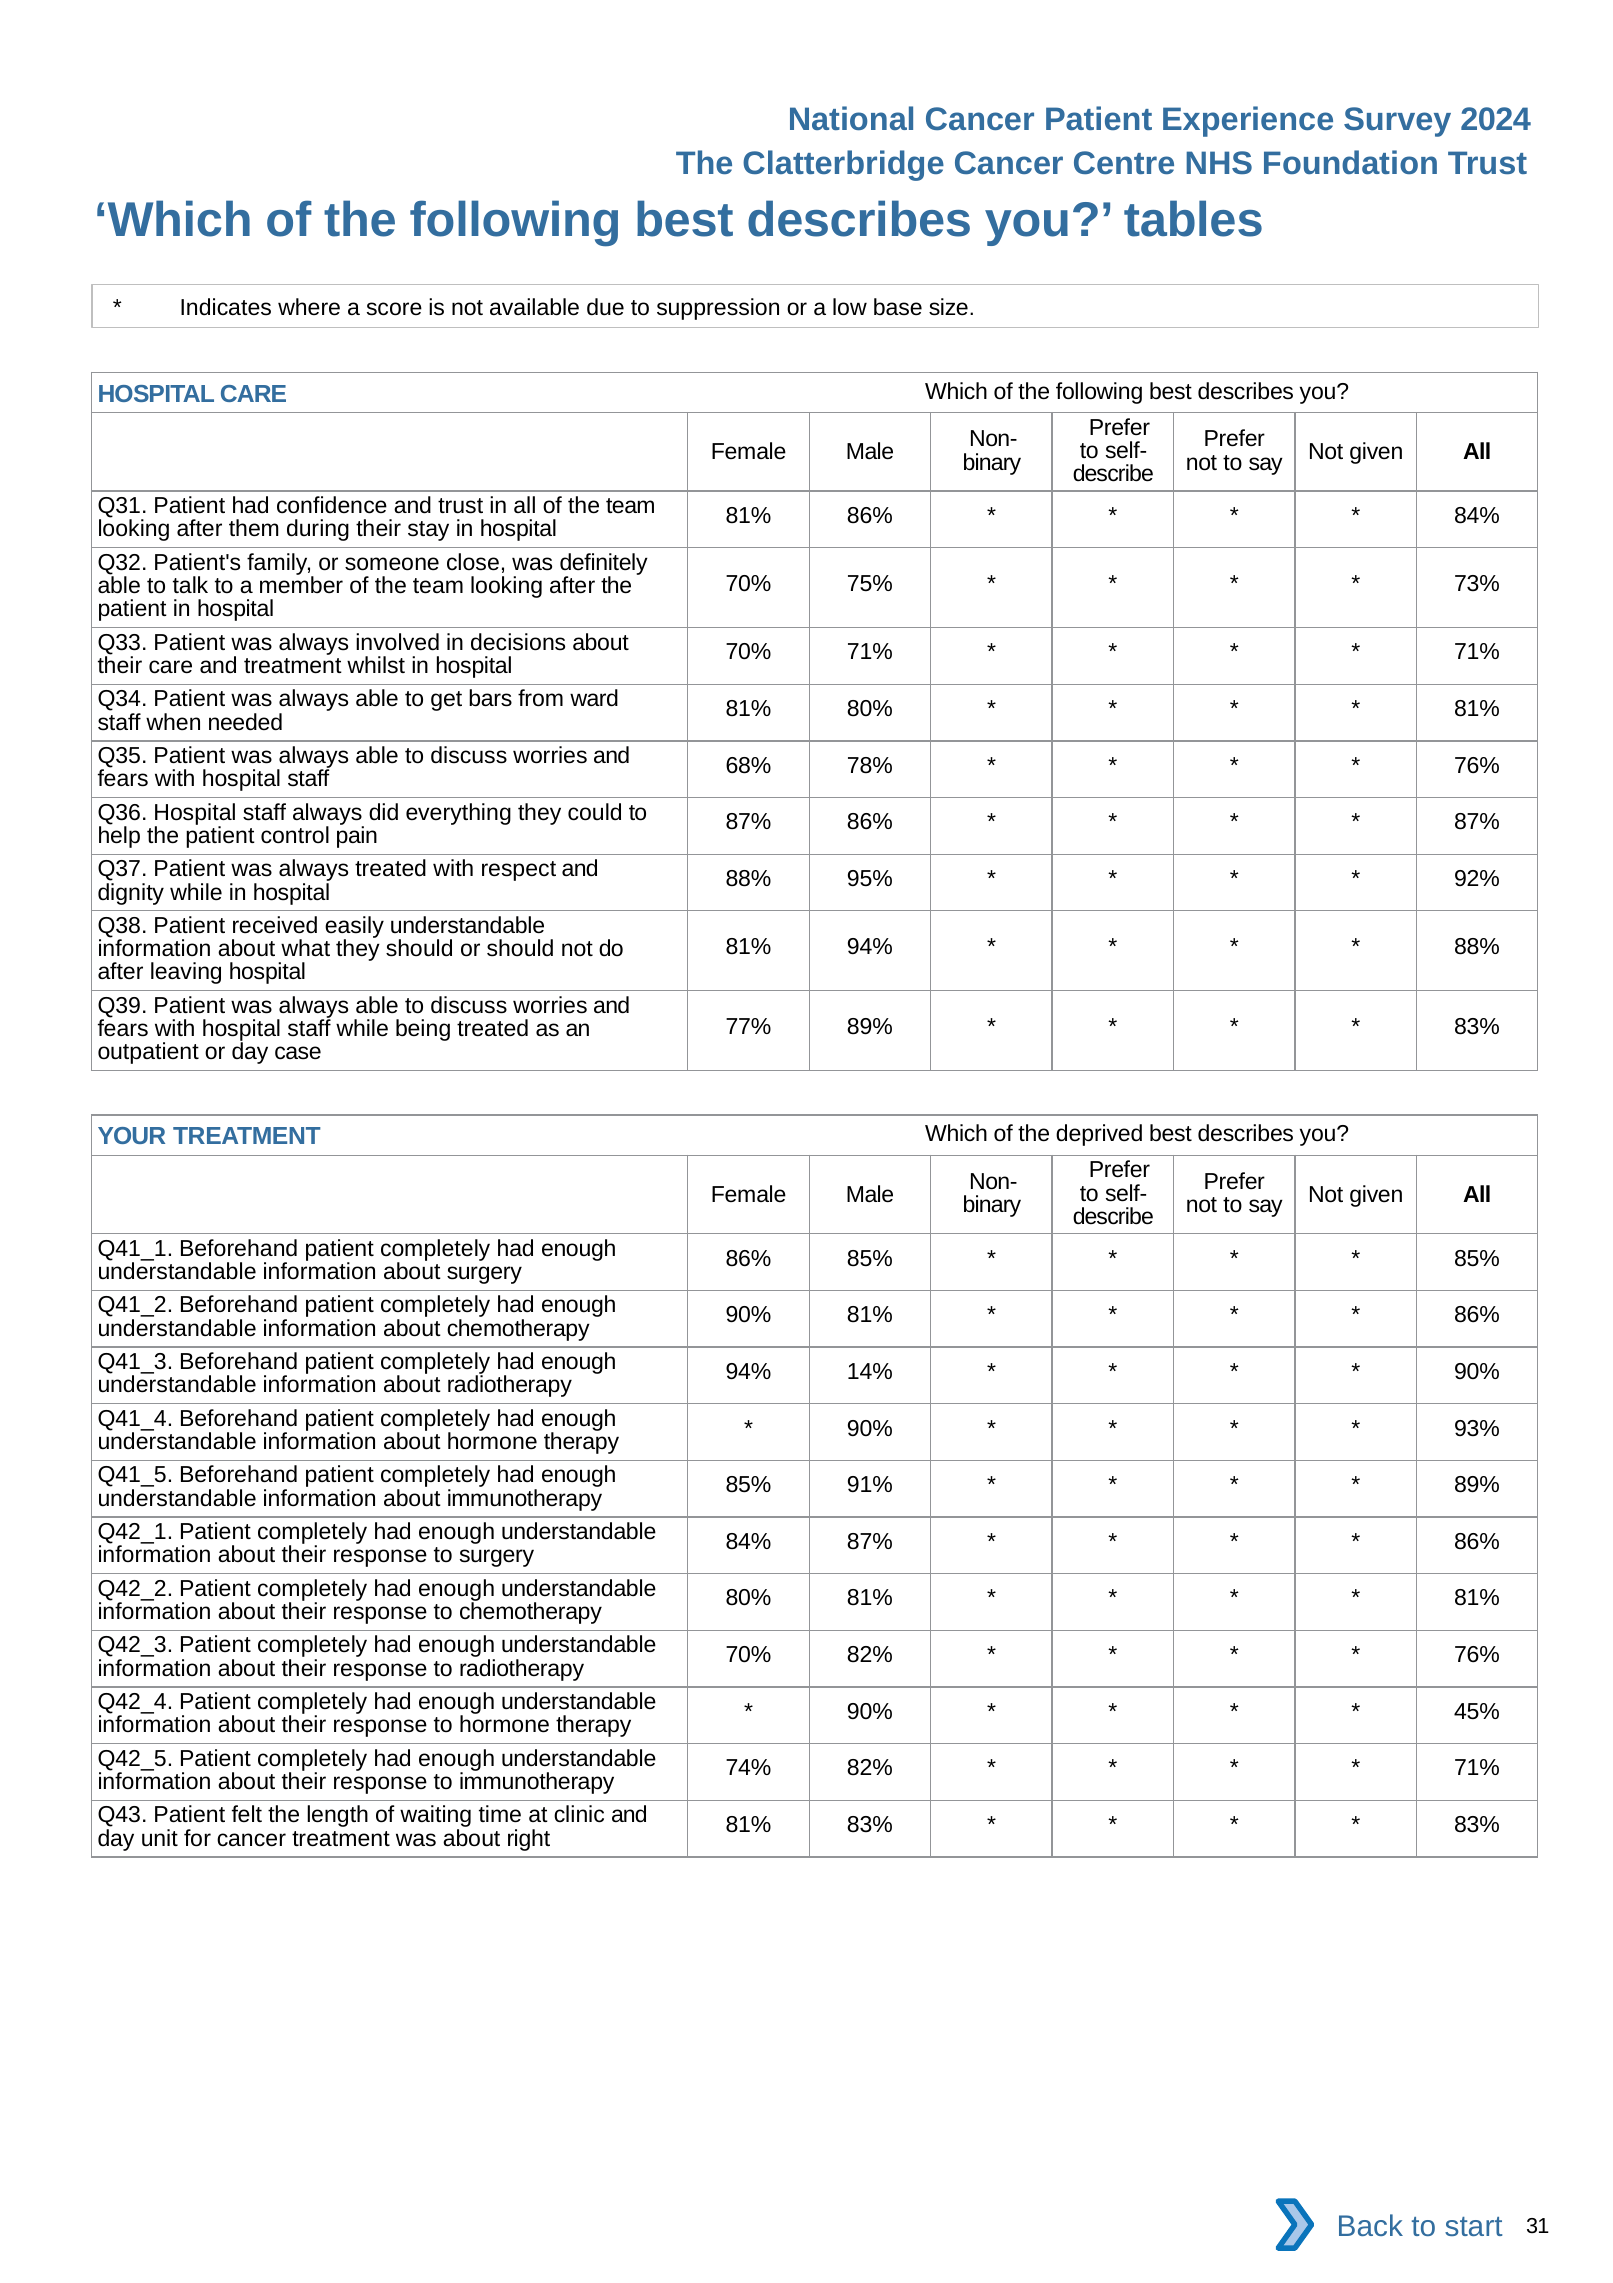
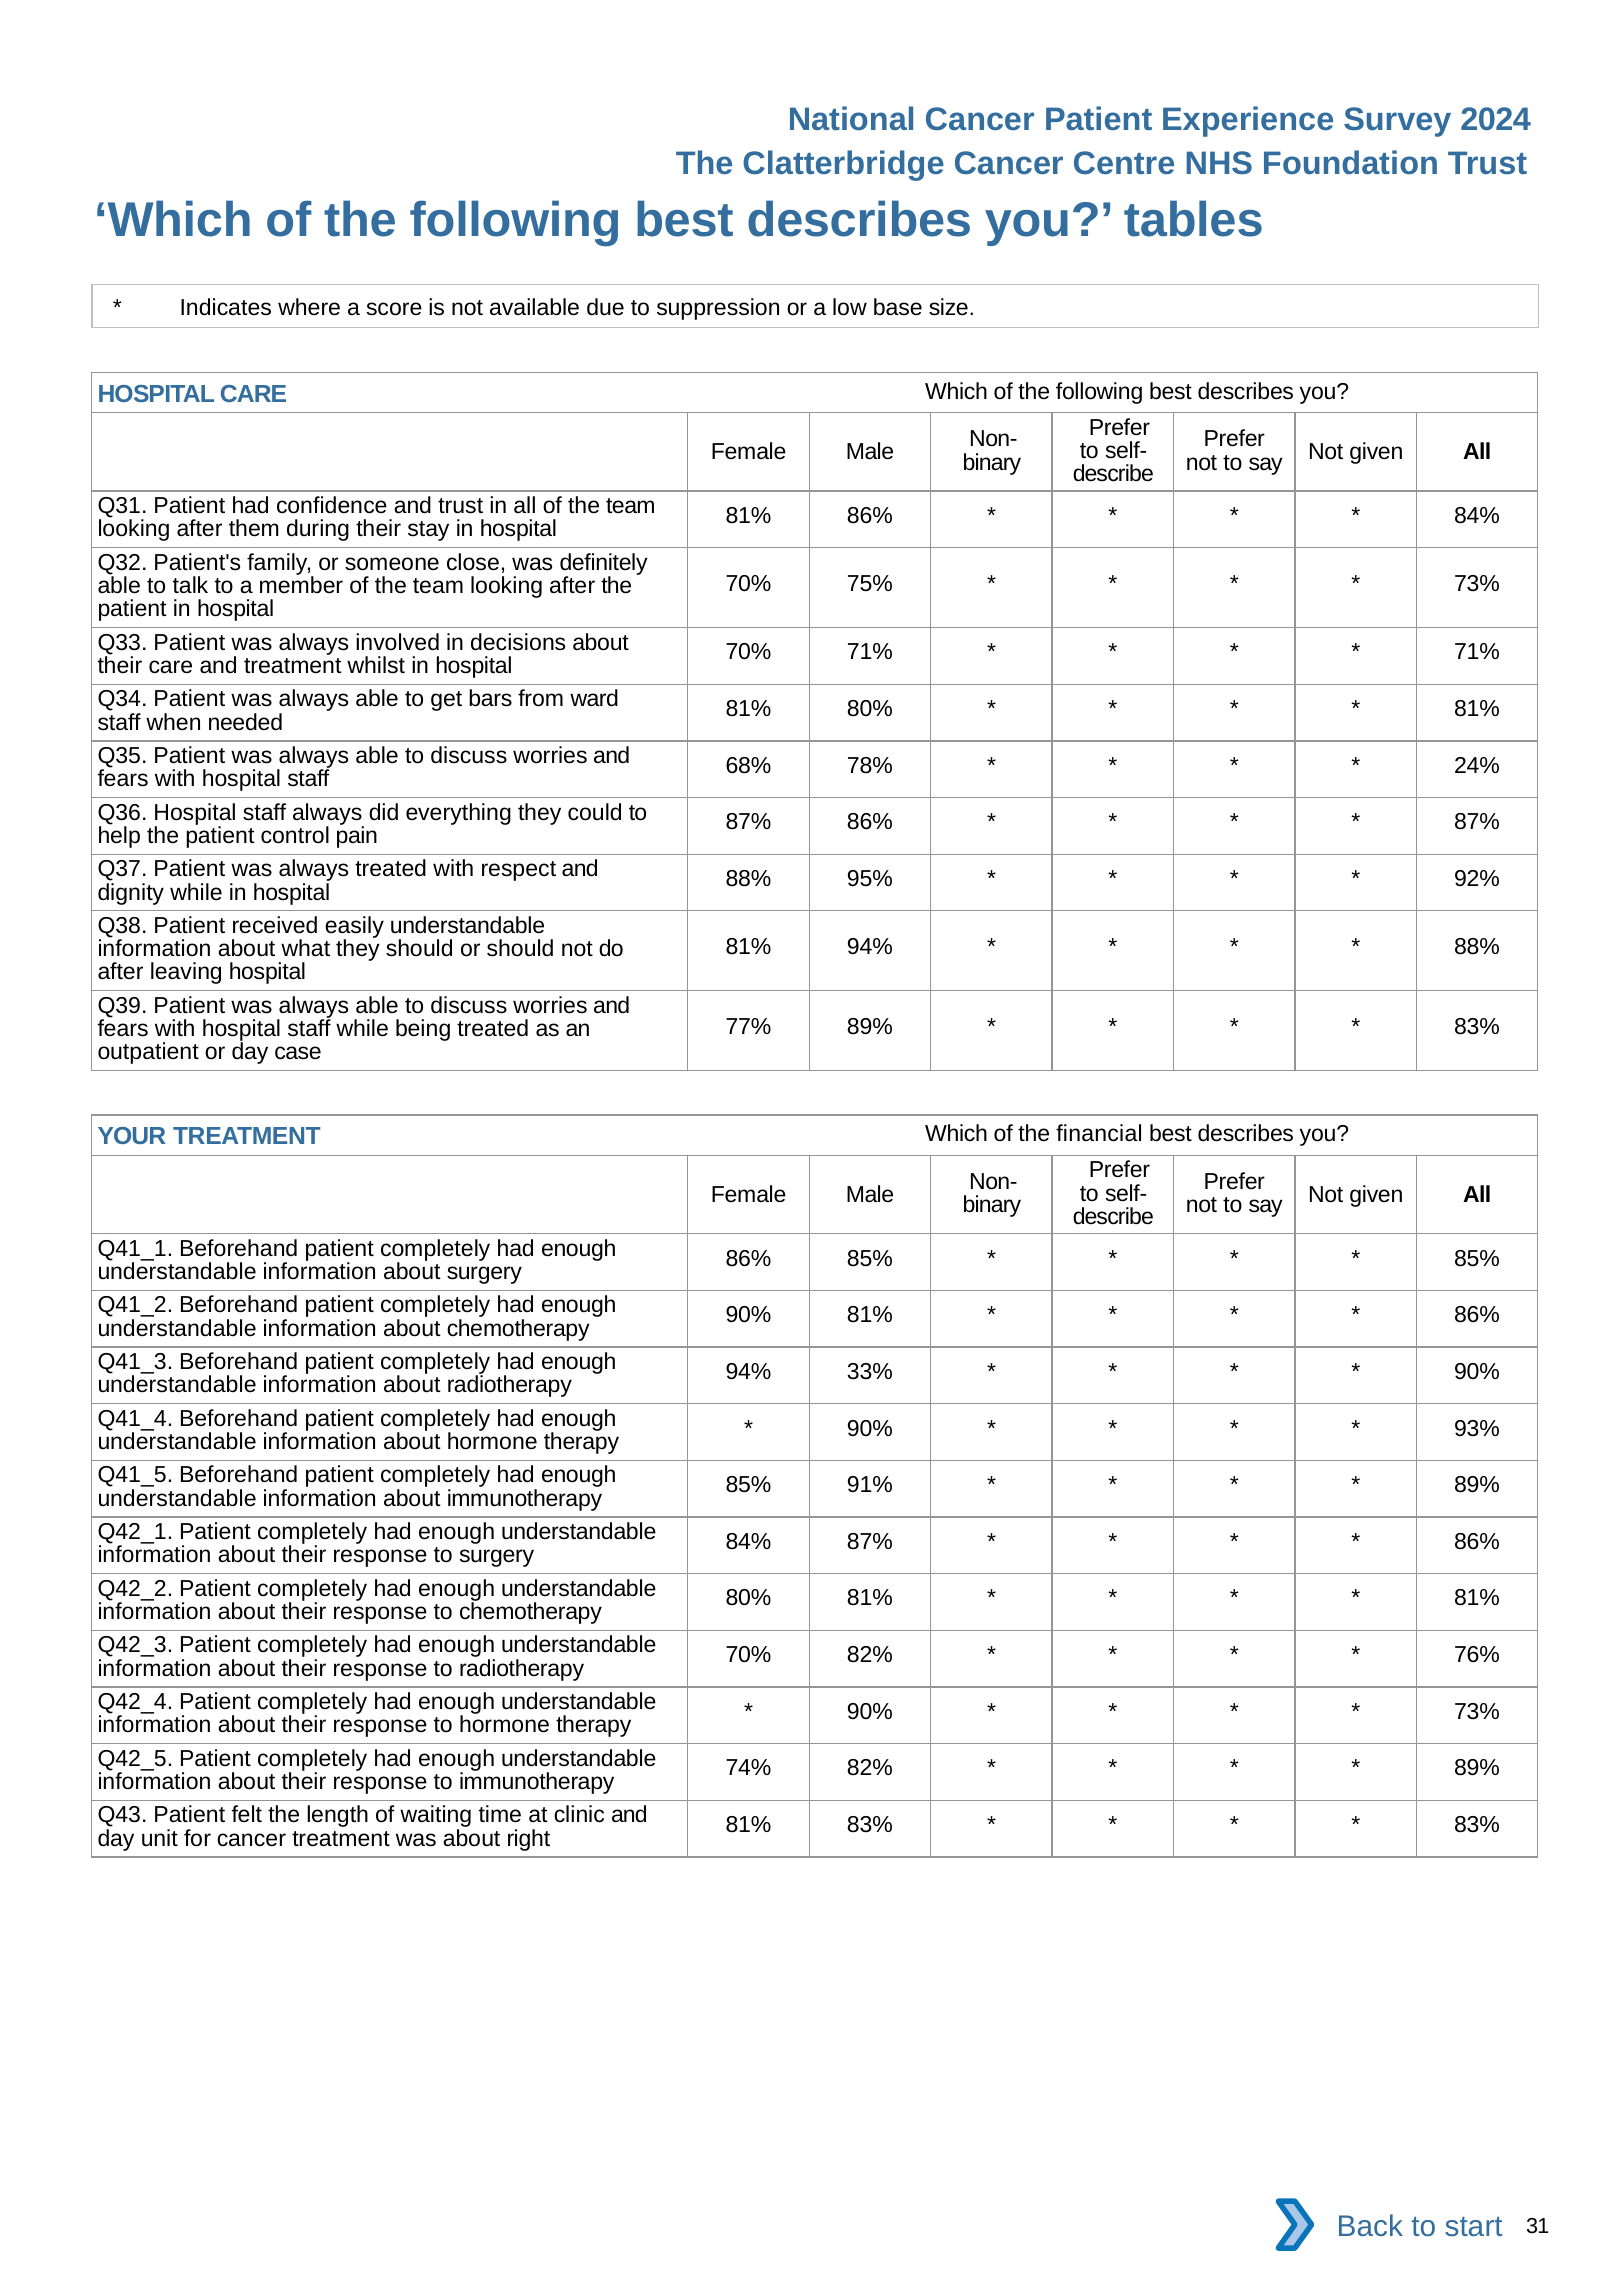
76% at (1477, 765): 76% -> 24%
deprived: deprived -> financial
14%: 14% -> 33%
45% at (1477, 1711): 45% -> 73%
71% at (1477, 1768): 71% -> 89%
